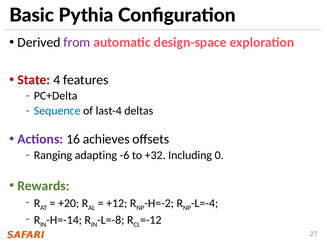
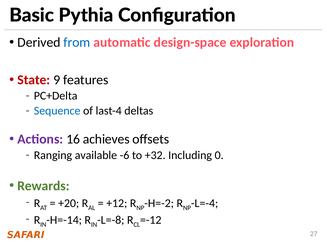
from colour: purple -> blue
4: 4 -> 9
adapting: adapting -> available
